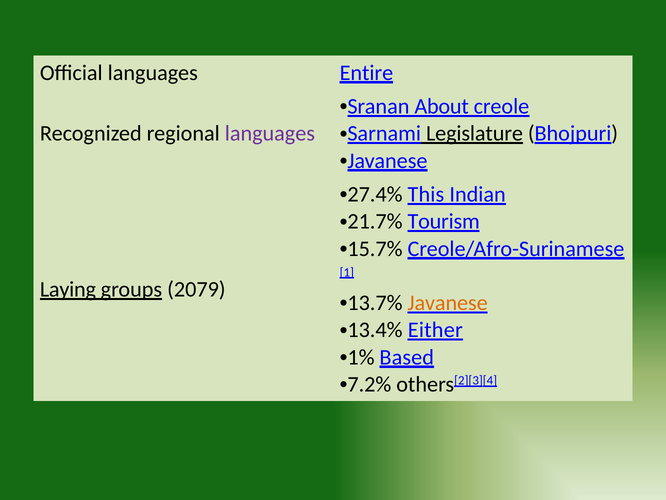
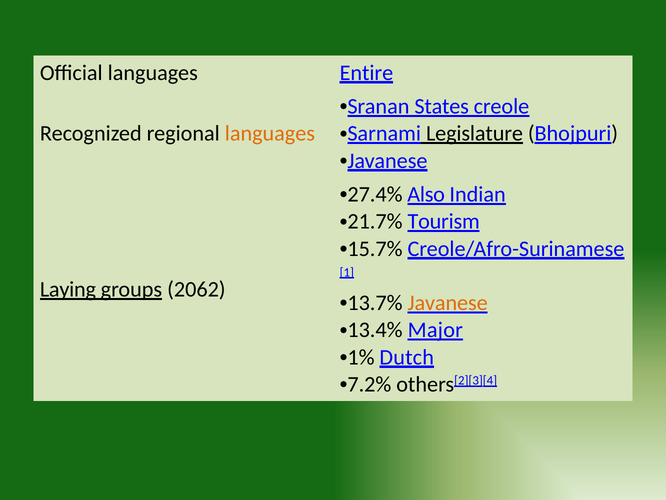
About: About -> States
languages at (270, 133) colour: purple -> orange
This: This -> Also
2079: 2079 -> 2062
Either: Either -> Major
Based: Based -> Dutch
